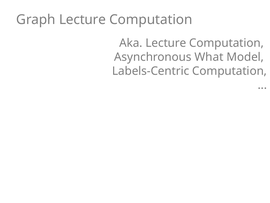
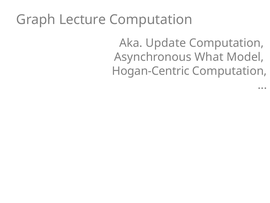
Aka Lecture: Lecture -> Update
Labels-Centric: Labels-Centric -> Hogan-Centric
